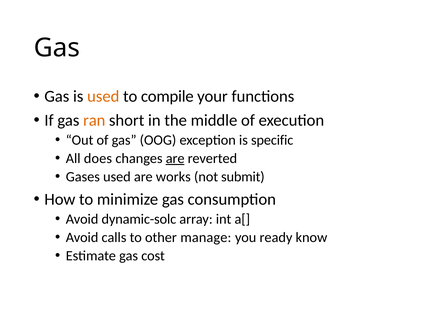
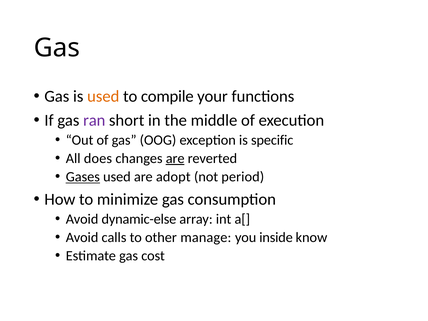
ran colour: orange -> purple
Gases underline: none -> present
works: works -> adopt
submit: submit -> period
dynamic-solc: dynamic-solc -> dynamic-else
ready: ready -> inside
